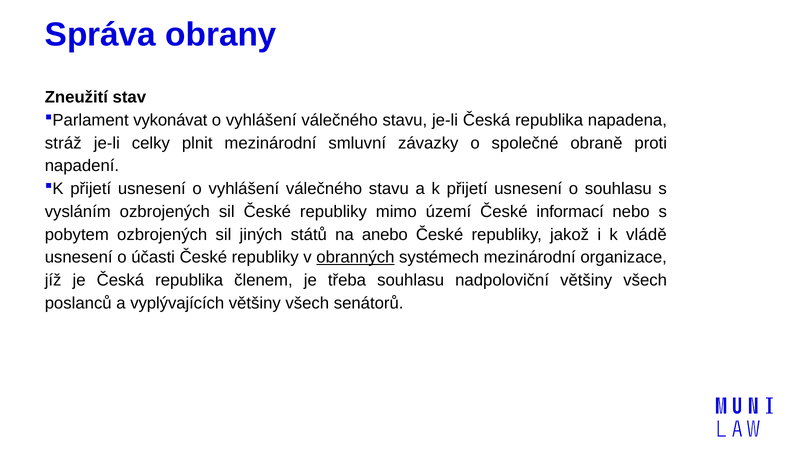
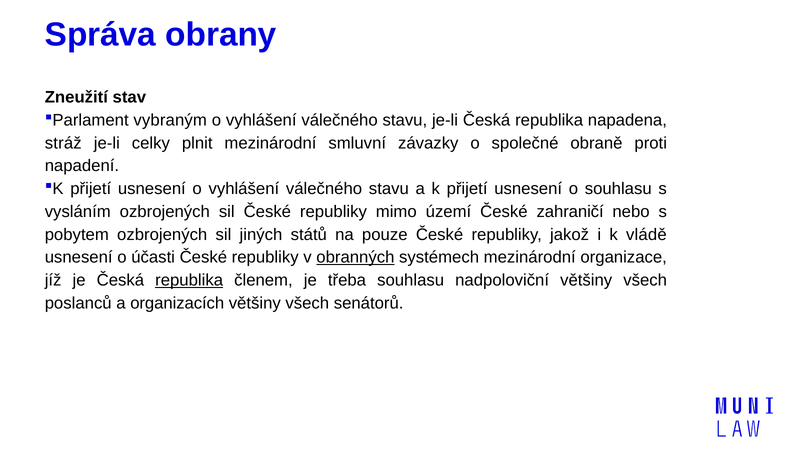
vykonávat: vykonávat -> vybraným
informací: informací -> zahraničí
anebo: anebo -> pouze
republika at (189, 280) underline: none -> present
vyplývajících: vyplývajících -> organizacích
